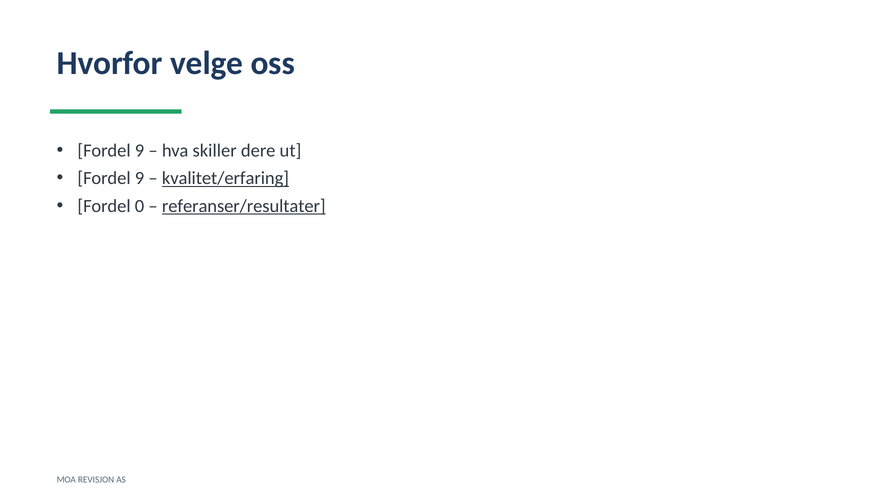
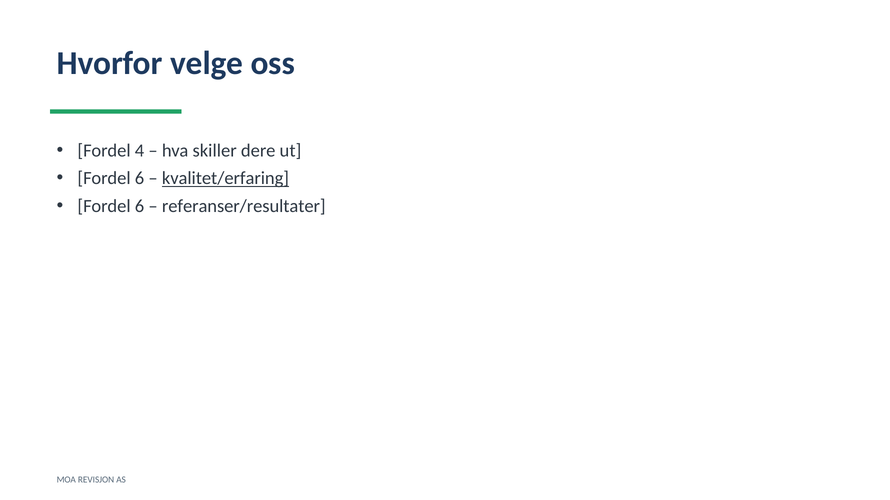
9 at (140, 151): 9 -> 4
9 at (140, 179): 9 -> 6
0 at (140, 206): 0 -> 6
referanser/resultater underline: present -> none
